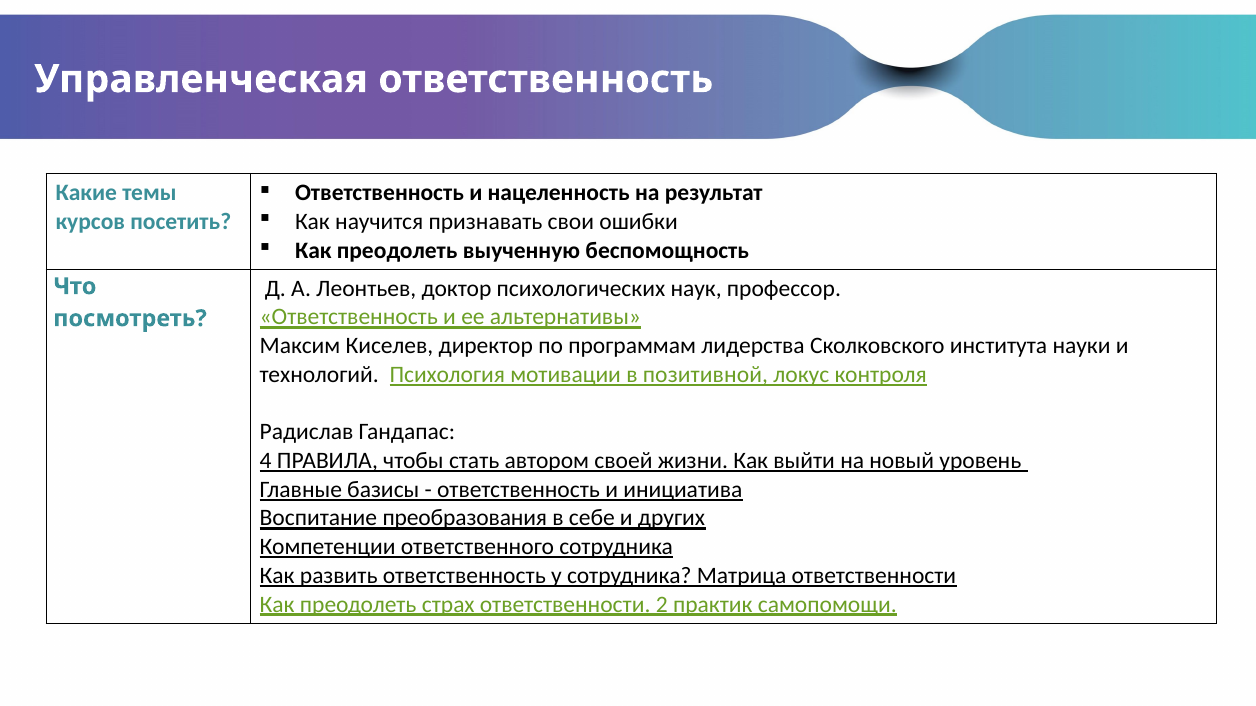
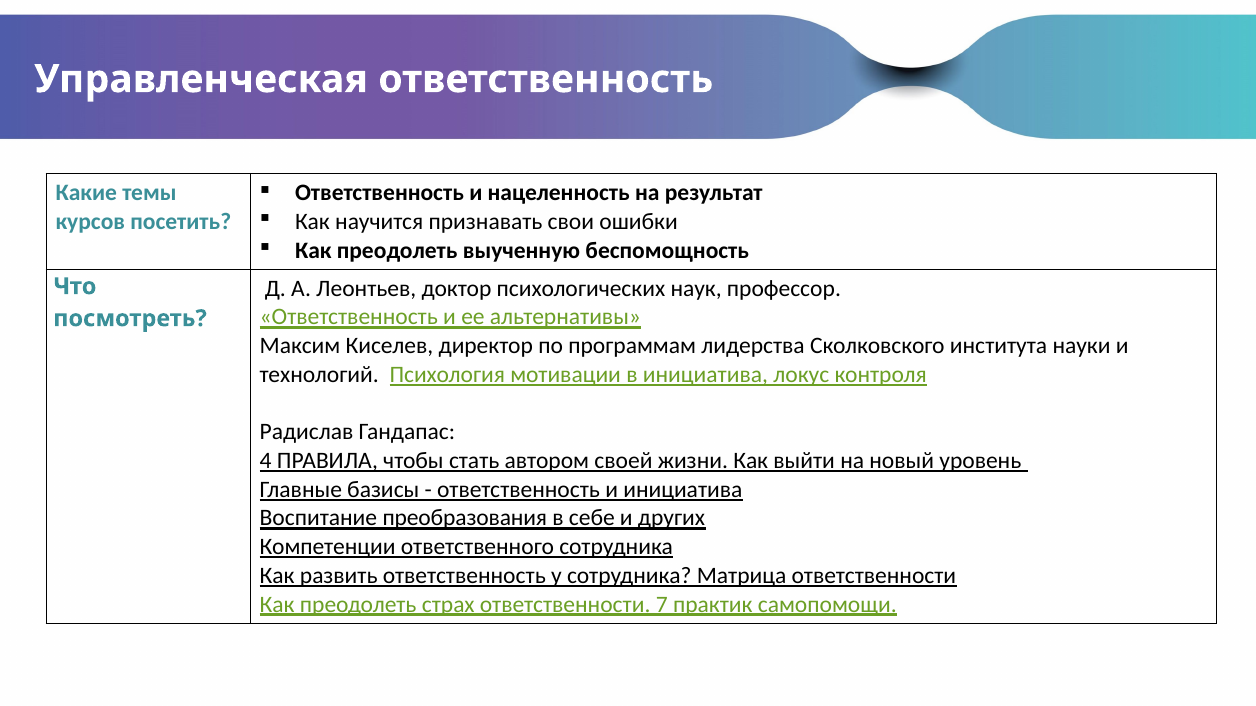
в позитивной: позитивной -> инициатива
2: 2 -> 7
